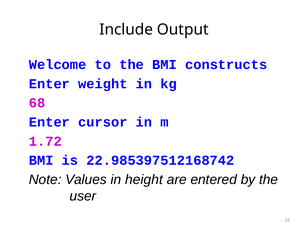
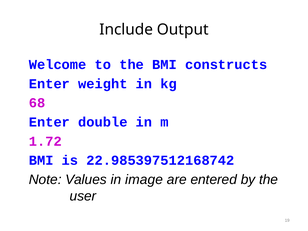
cursor: cursor -> double
height: height -> image
